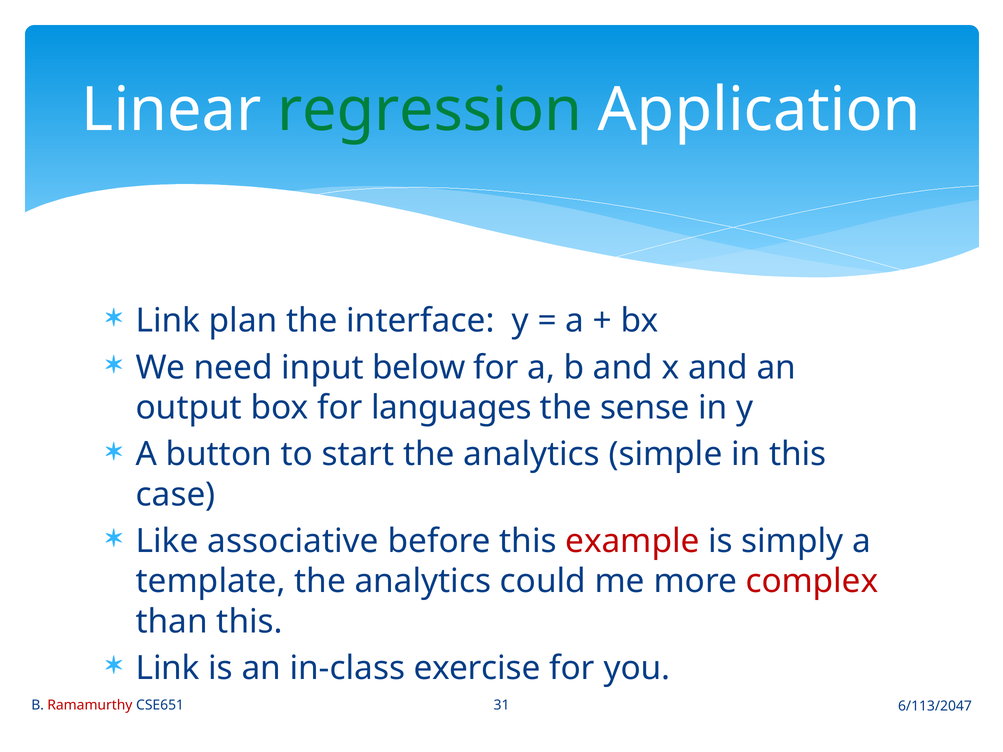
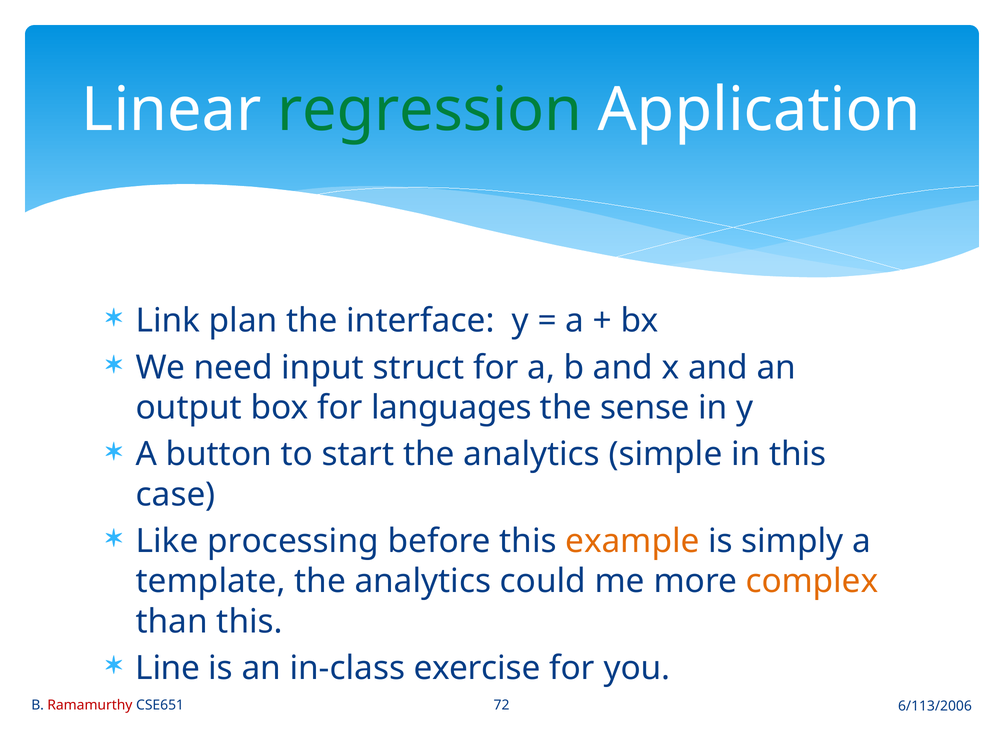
below: below -> struct
associative: associative -> processing
example colour: red -> orange
complex colour: red -> orange
Link at (168, 669): Link -> Line
31: 31 -> 72
6/113/2047: 6/113/2047 -> 6/113/2006
